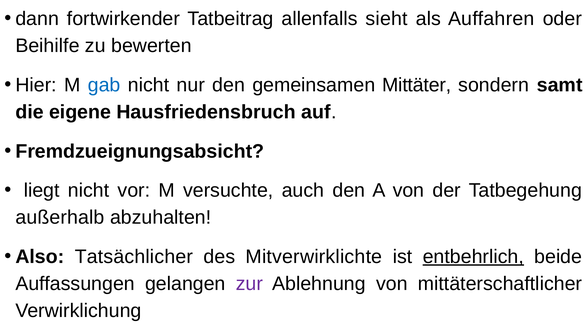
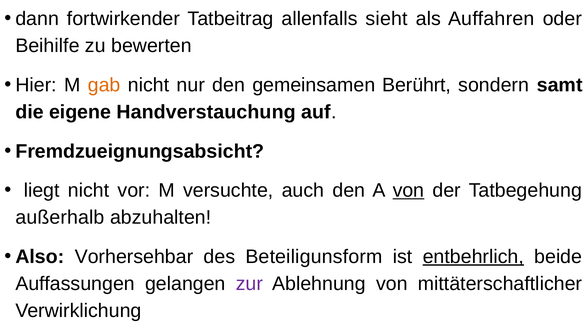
gab colour: blue -> orange
Mittäter: Mittäter -> Berührt
Hausfriedensbruch: Hausfriedensbruch -> Handverstauchung
von at (408, 191) underline: none -> present
Tatsächlicher: Tatsächlicher -> Vorhersehbar
Mitverwirklichte: Mitverwirklichte -> Beteiligunsform
